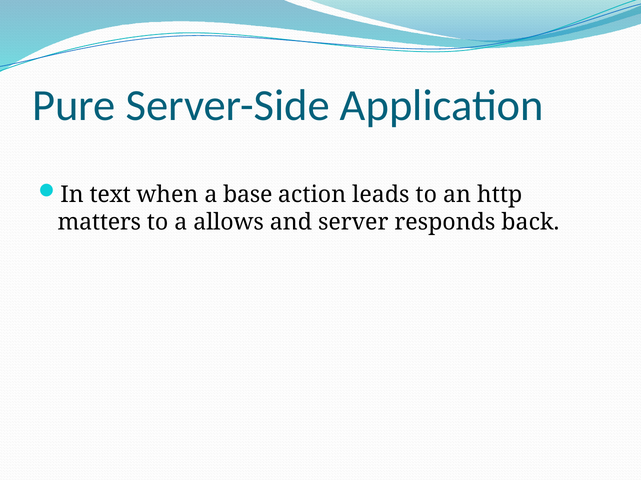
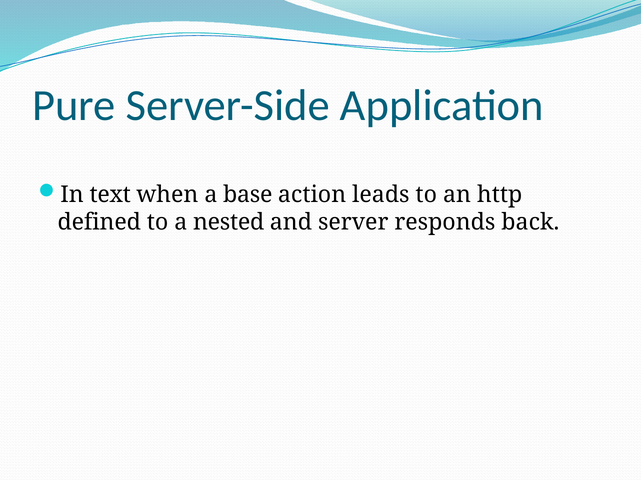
matters: matters -> defined
allows: allows -> nested
